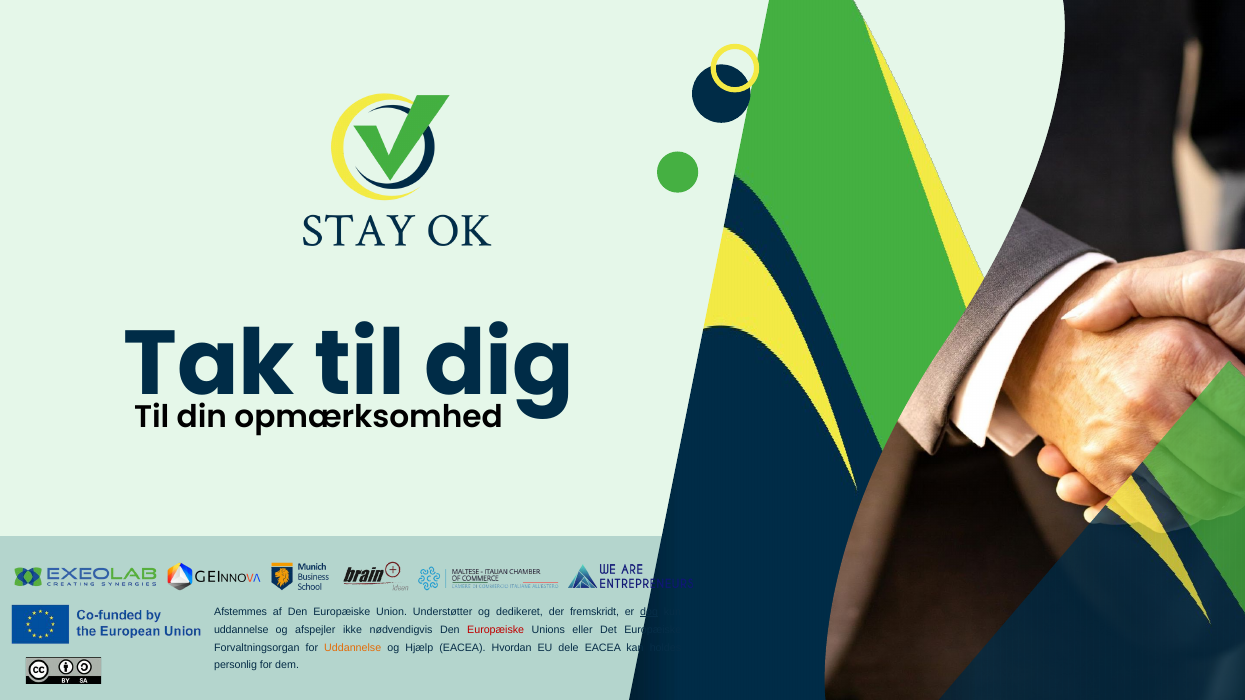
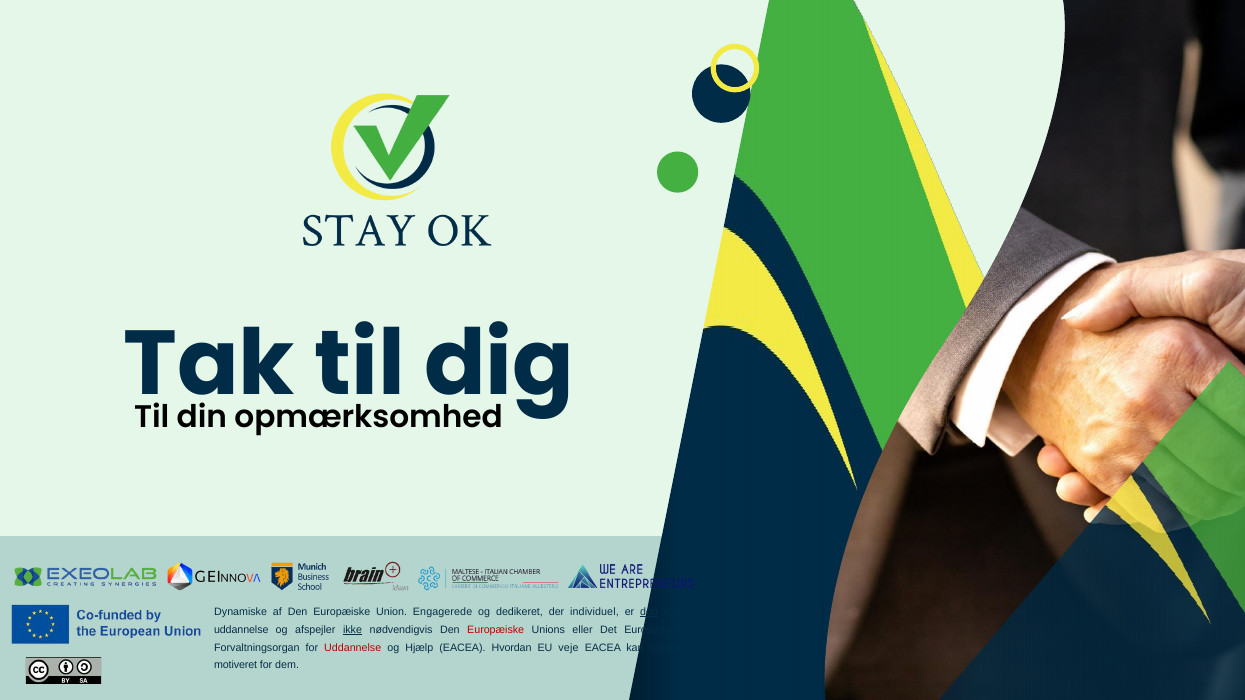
Afstemmes: Afstemmes -> Dynamiske
Understøtter: Understøtter -> Engagerede
fremskridt: fremskridt -> individuel
ikke underline: none -> present
Uddannelse at (353, 648) colour: orange -> red
dele: dele -> veje
personlig: personlig -> motiveret
